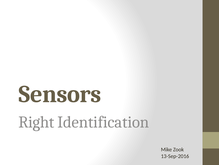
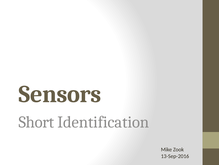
Right: Right -> Short
